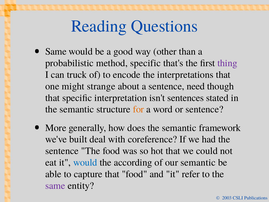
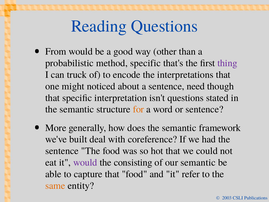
Same at (56, 51): Same -> From
strange: strange -> noticed
isn't sentences: sentences -> questions
would at (85, 162) colour: blue -> purple
according: according -> consisting
same at (55, 185) colour: purple -> orange
